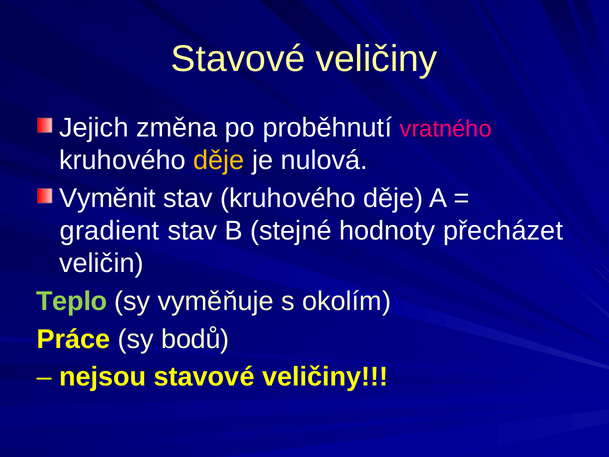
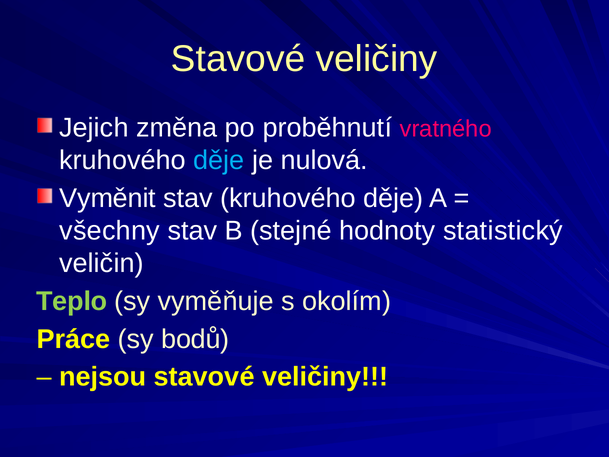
děje at (219, 160) colour: yellow -> light blue
gradient: gradient -> všechny
přecházet: přecházet -> statistický
